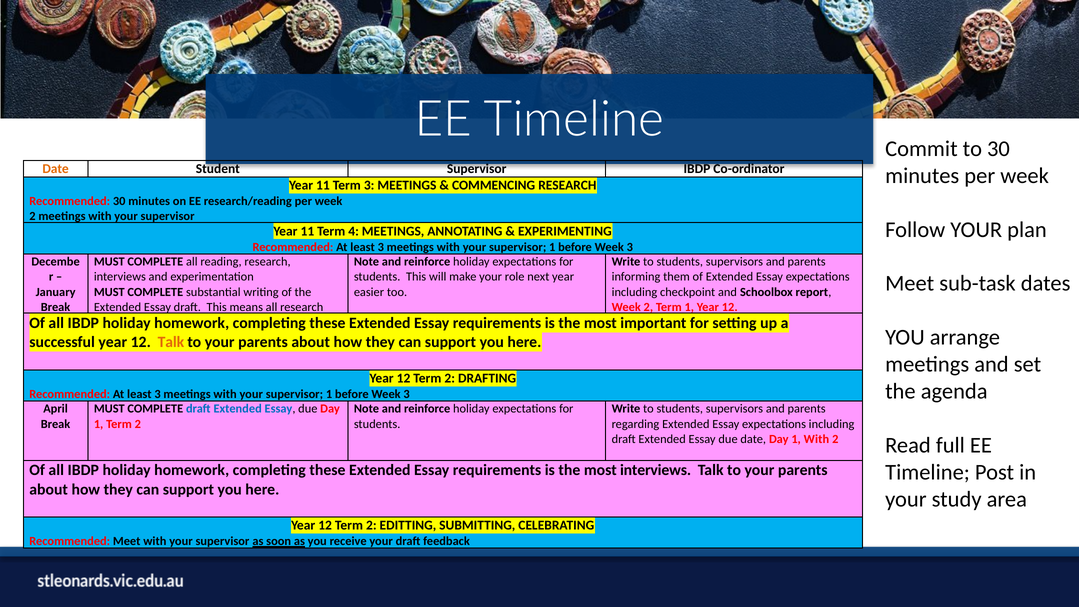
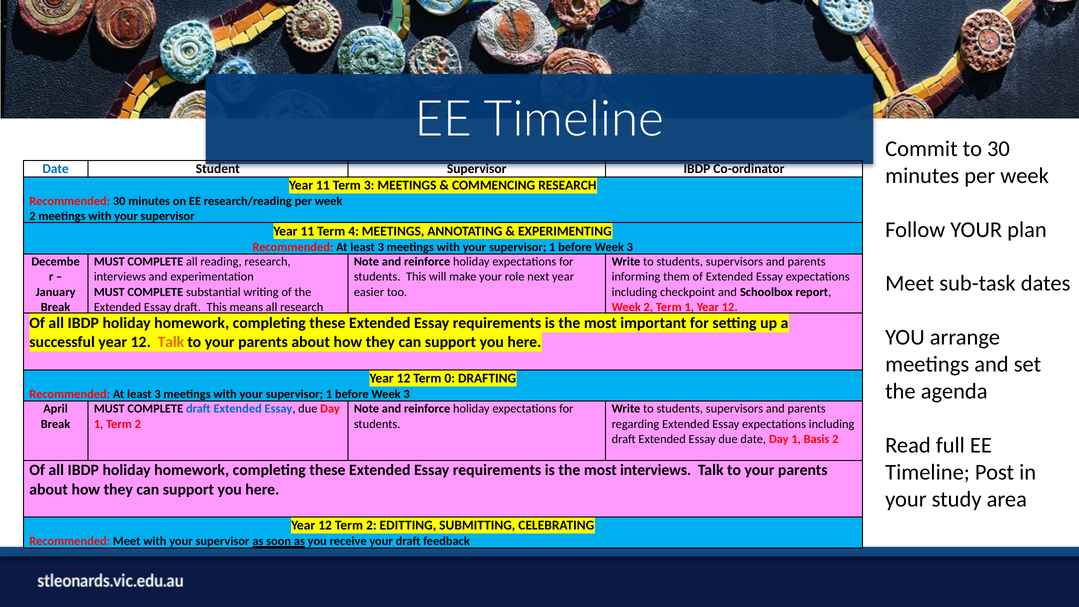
Date at (56, 169) colour: orange -> blue
2 at (450, 378): 2 -> 0
1 With: With -> Basis
